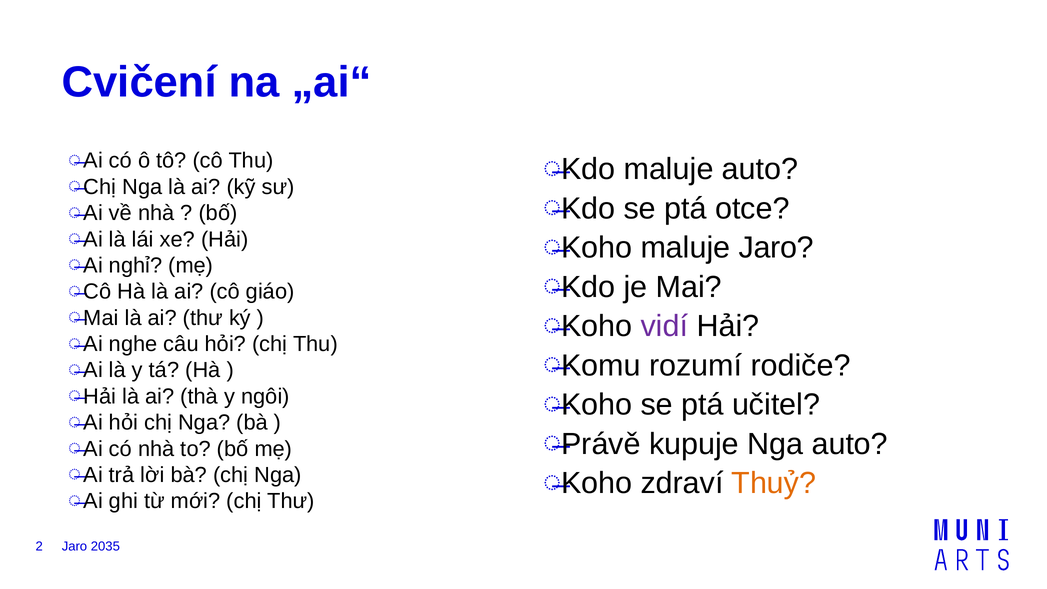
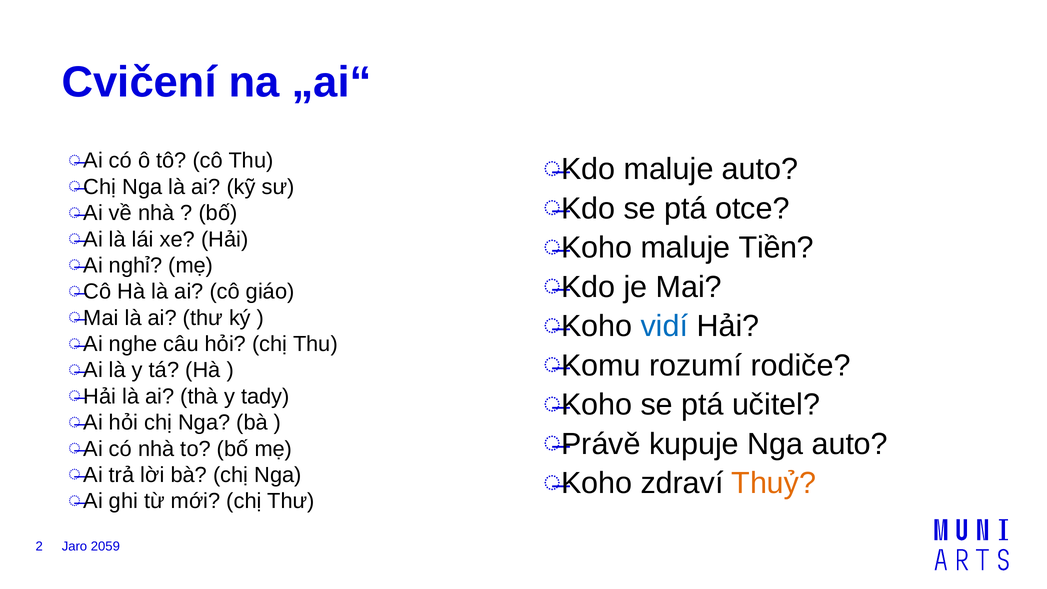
maluje Jaro: Jaro -> Tiền
vidí colour: purple -> blue
ngôi: ngôi -> tady
2035: 2035 -> 2059
